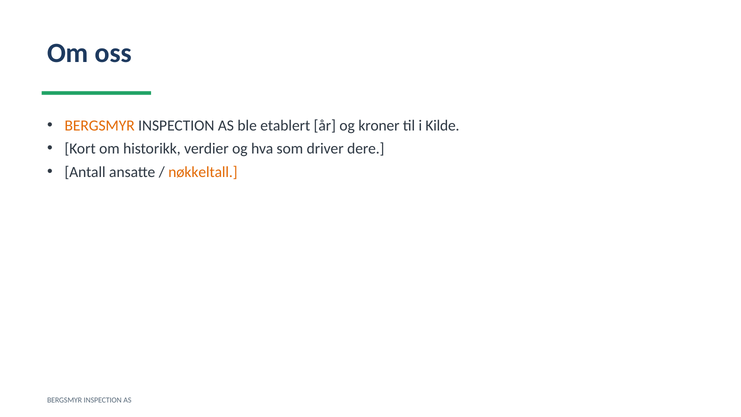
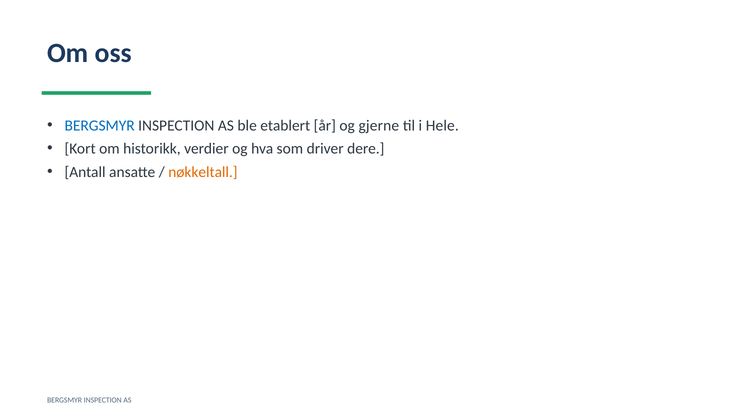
BERGSMYR at (100, 126) colour: orange -> blue
kroner: kroner -> gjerne
Kilde: Kilde -> Hele
